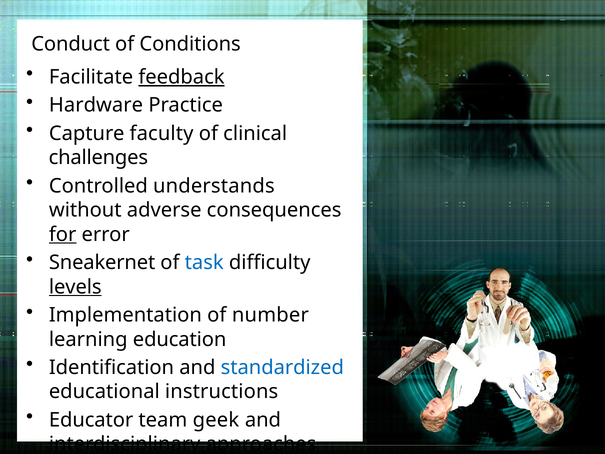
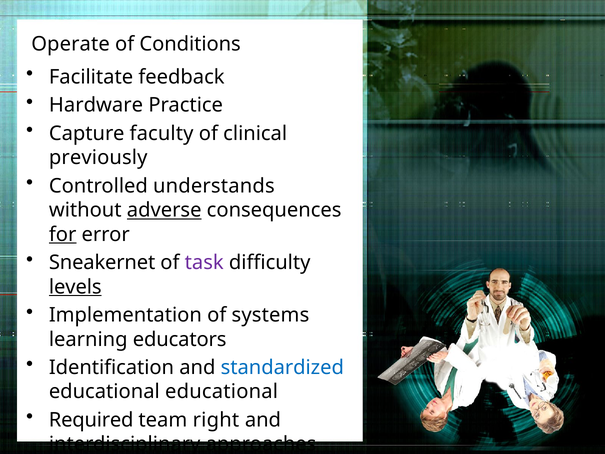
Conduct: Conduct -> Operate
feedback underline: present -> none
challenges: challenges -> previously
adverse underline: none -> present
task colour: blue -> purple
number: number -> systems
education: education -> educators
educational instructions: instructions -> educational
Educator: Educator -> Required
geek: geek -> right
